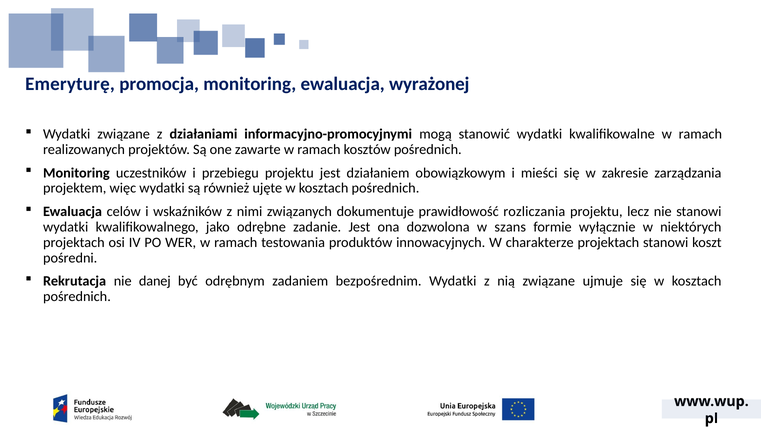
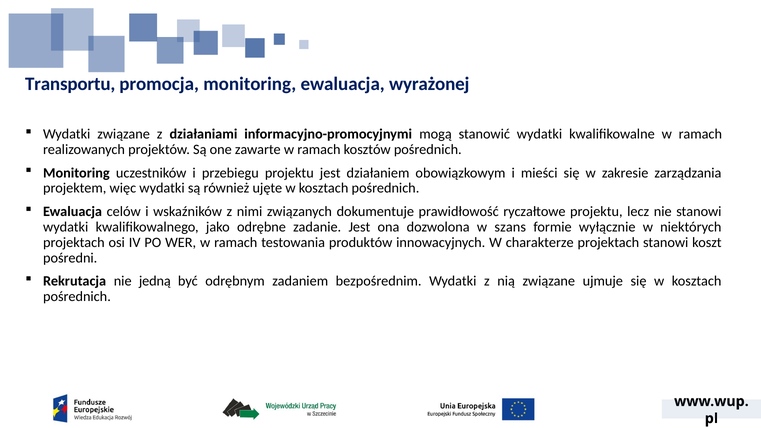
Emeryturę: Emeryturę -> Transportu
rozliczania: rozliczania -> ryczałtowe
danej: danej -> jedną
